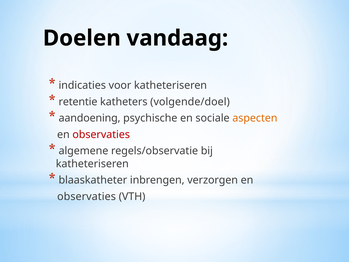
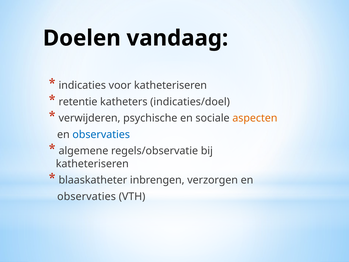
volgende/doel: volgende/doel -> indicaties/doel
aandoening: aandoening -> verwijderen
observaties at (101, 134) colour: red -> blue
